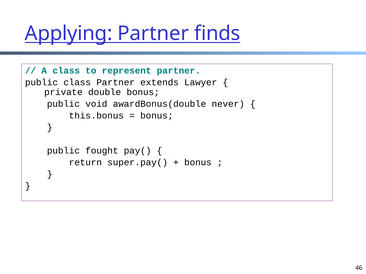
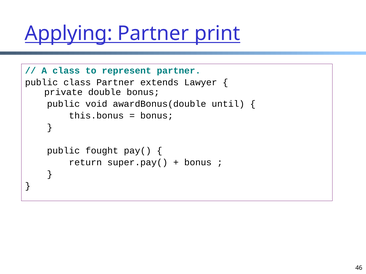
finds: finds -> print
never: never -> until
